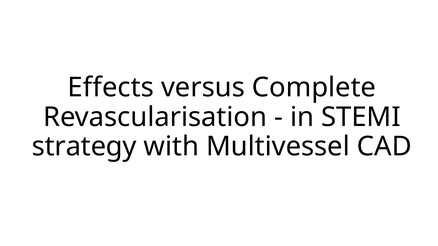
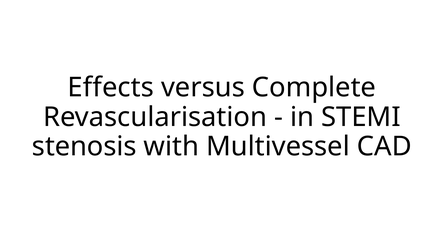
strategy: strategy -> stenosis
